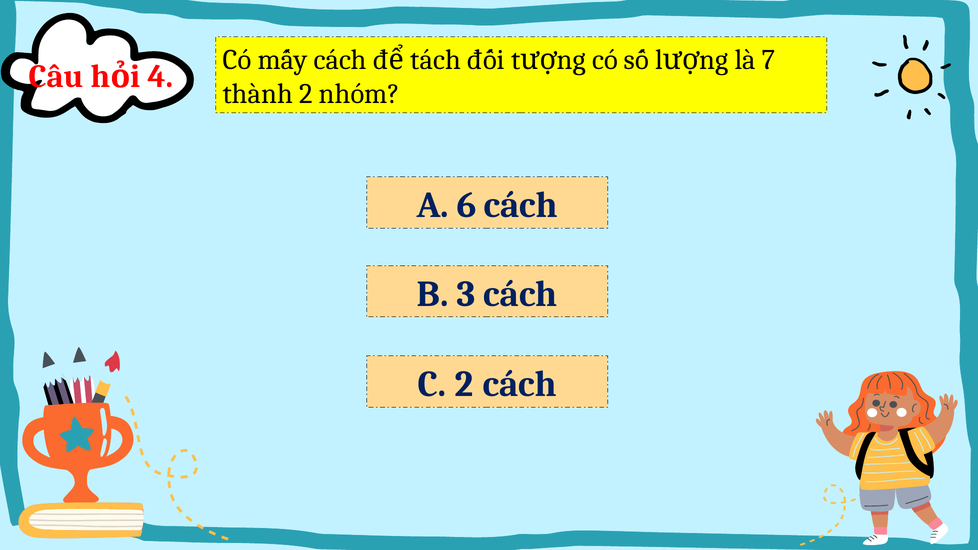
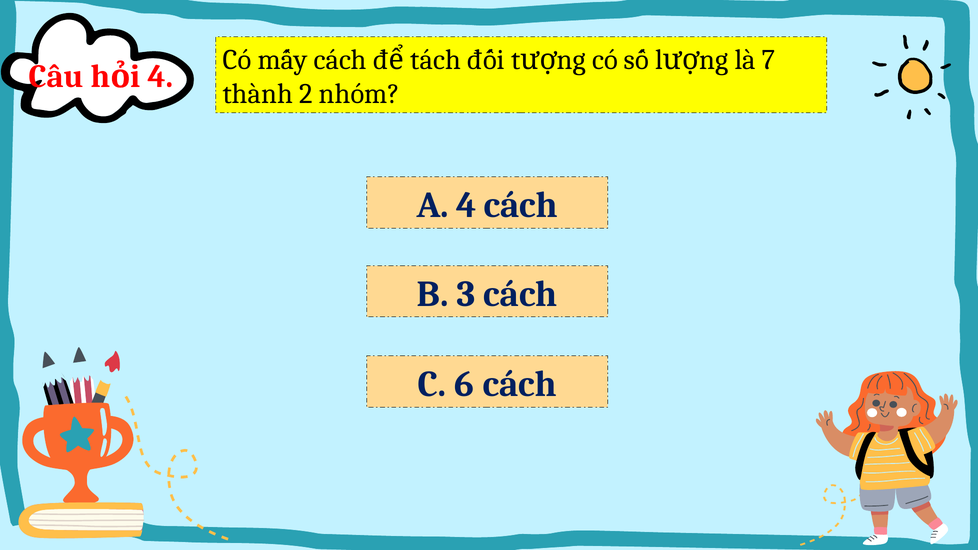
A 6: 6 -> 4
C 2: 2 -> 6
